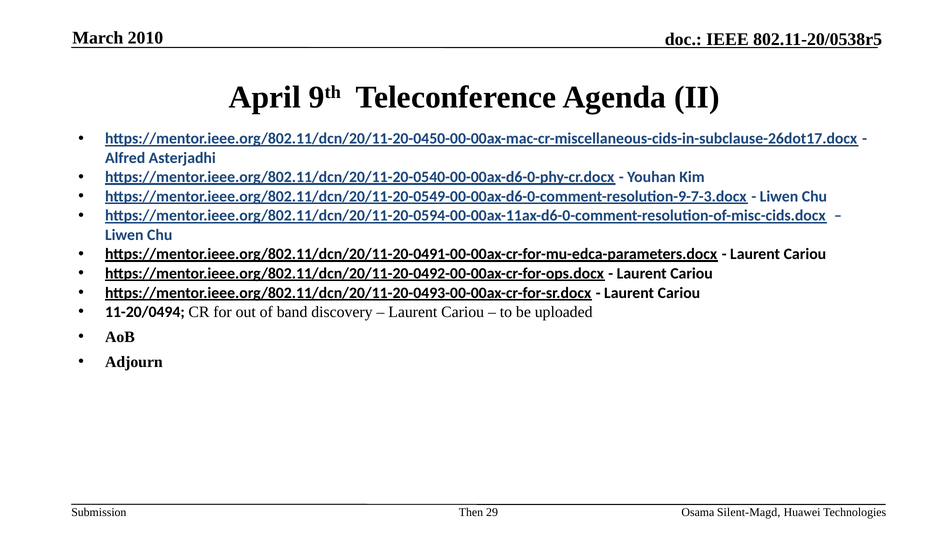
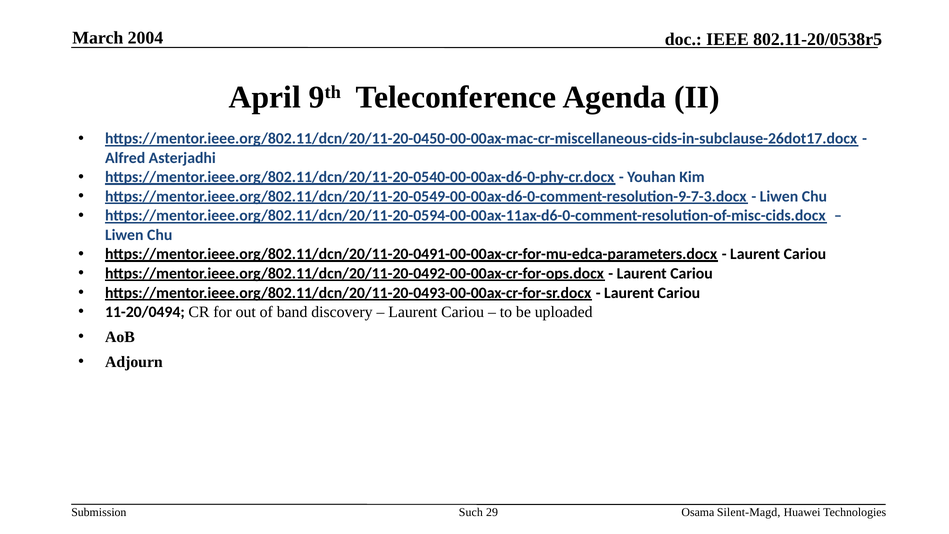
2010: 2010 -> 2004
Then: Then -> Such
